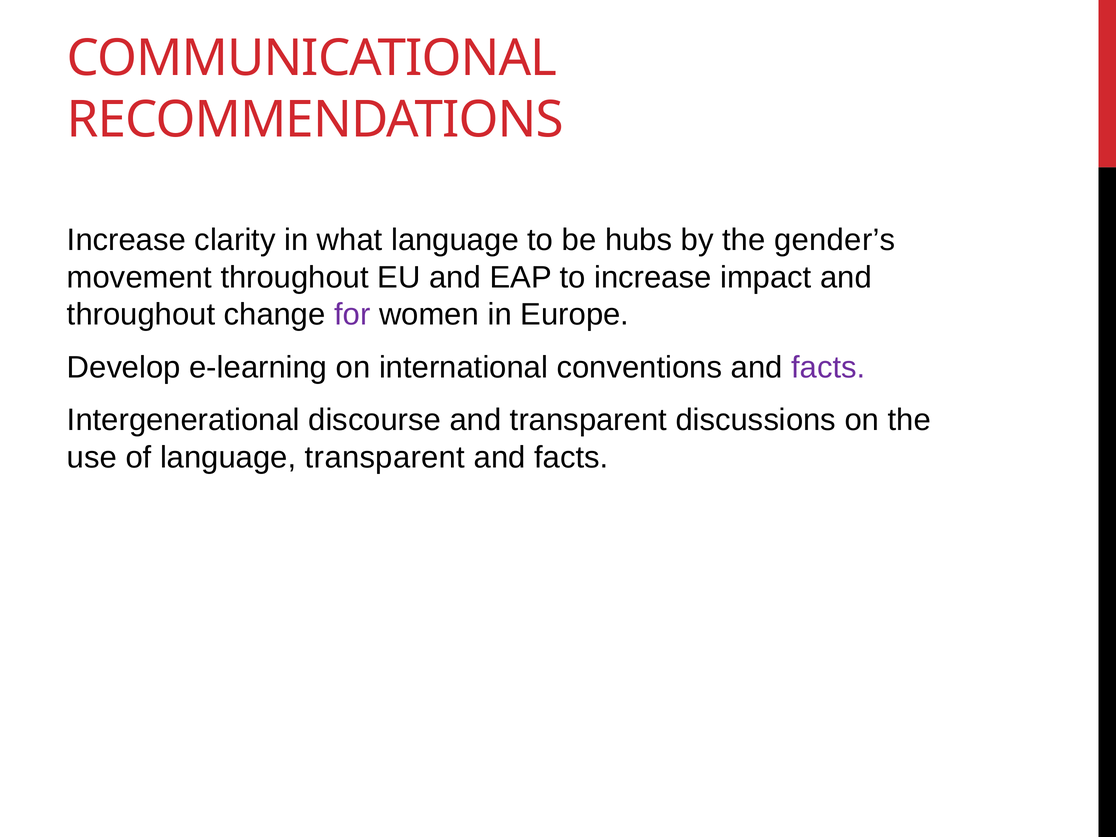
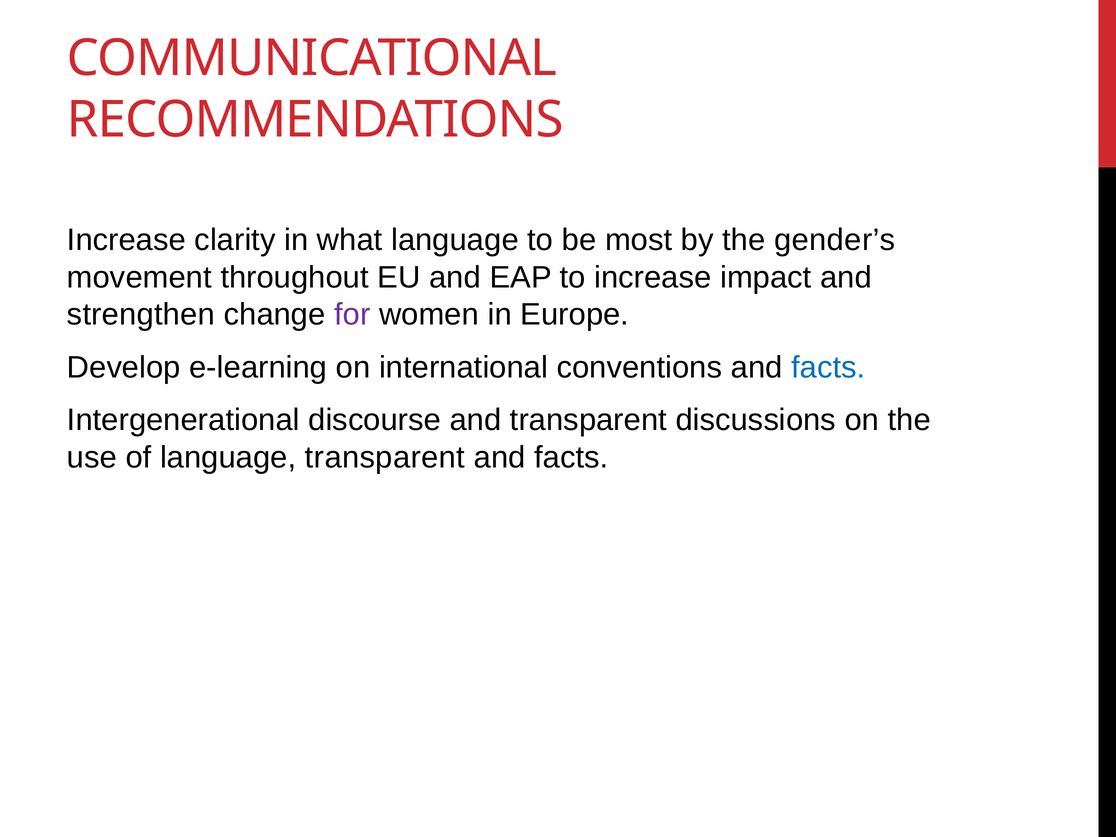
hubs: hubs -> most
throughout at (141, 315): throughout -> strengthen
facts at (828, 367) colour: purple -> blue
